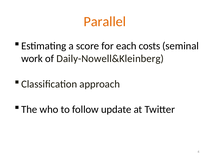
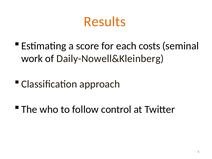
Parallel: Parallel -> Results
update: update -> control
